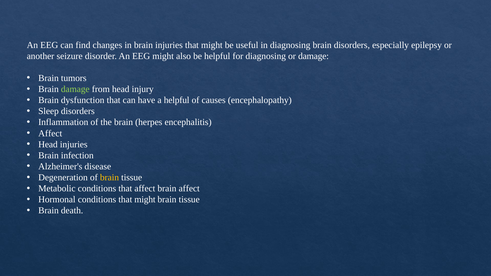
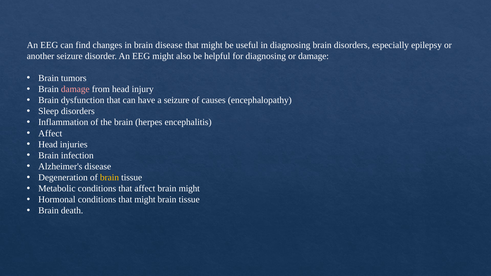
brain injuries: injuries -> disease
damage at (75, 89) colour: light green -> pink
a helpful: helpful -> seizure
brain affect: affect -> might
